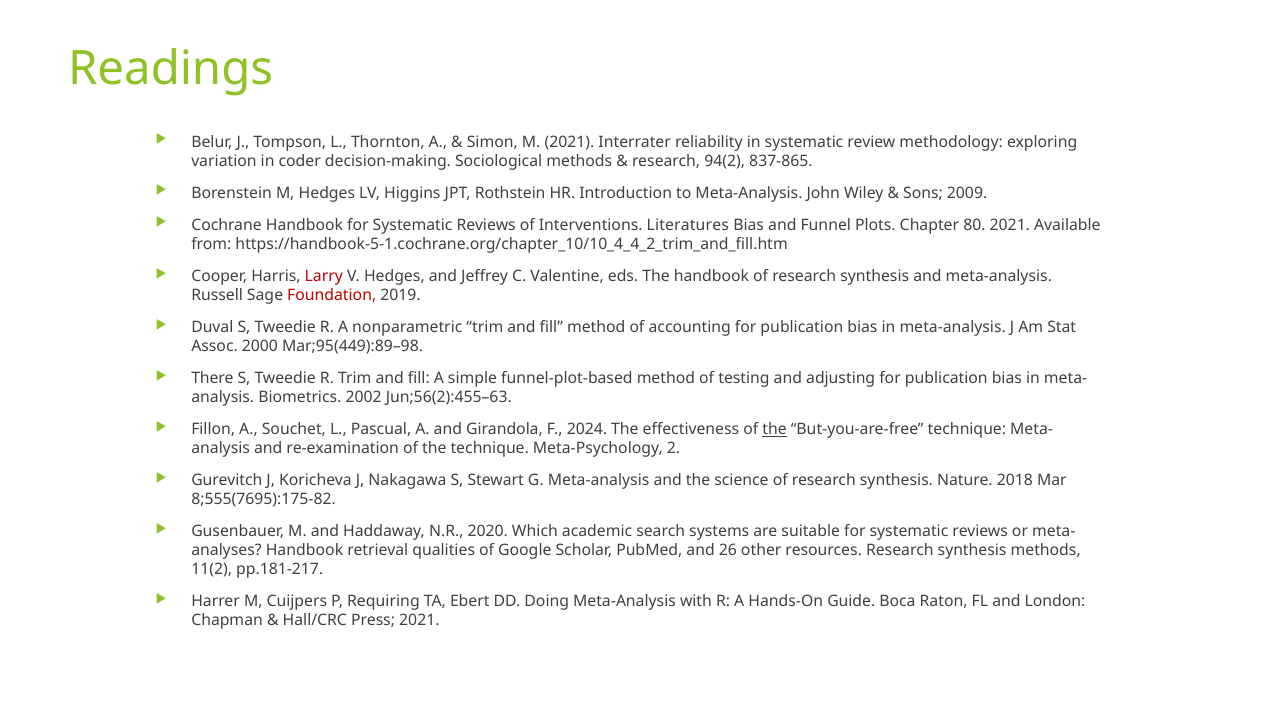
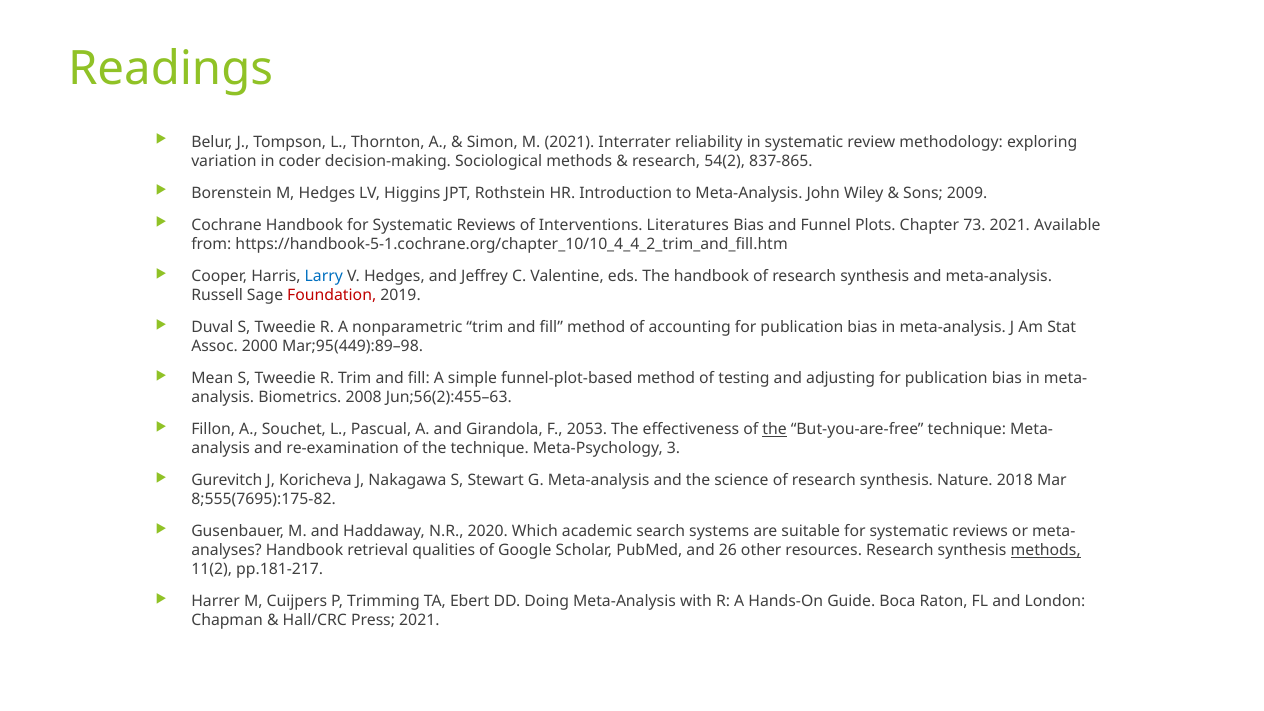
94(2: 94(2 -> 54(2
80: 80 -> 73
Larry colour: red -> blue
There: There -> Mean
2002: 2002 -> 2008
2024: 2024 -> 2053
2: 2 -> 3
methods at (1046, 551) underline: none -> present
Requiring: Requiring -> Trimming
